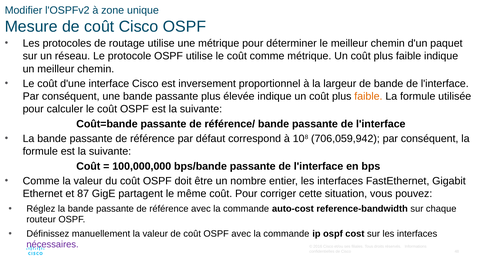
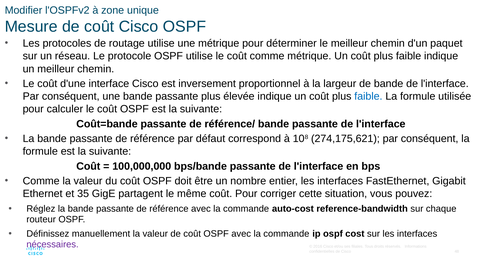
faible at (368, 96) colour: orange -> blue
706,059,942: 706,059,942 -> 274,175,621
87: 87 -> 35
